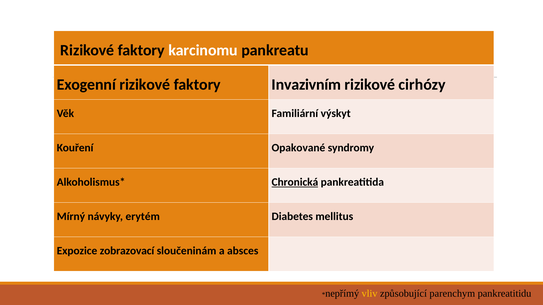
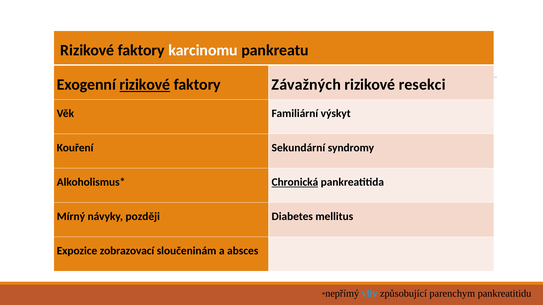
rizikové at (145, 85) underline: none -> present
Invazivním: Invazivním -> Závažných
cirhózy: cirhózy -> resekci
Opakované: Opakované -> Sekundární
erytém: erytém -> později
vliv colour: yellow -> light blue
